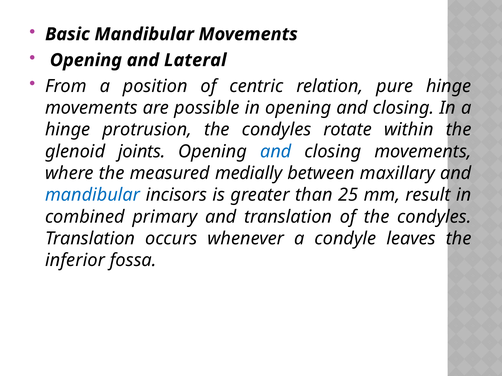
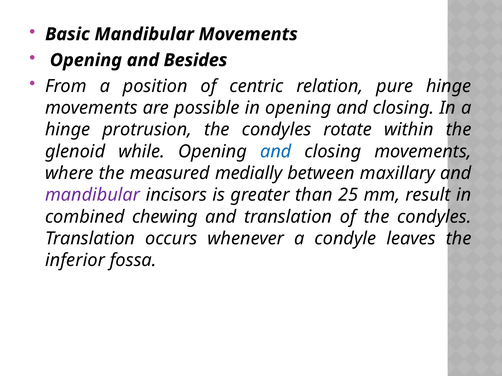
Lateral: Lateral -> Besides
joints: joints -> while
mandibular at (93, 195) colour: blue -> purple
primary: primary -> chewing
